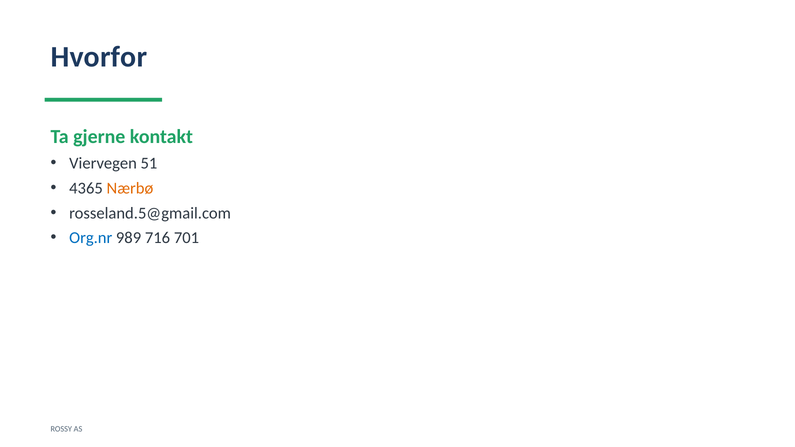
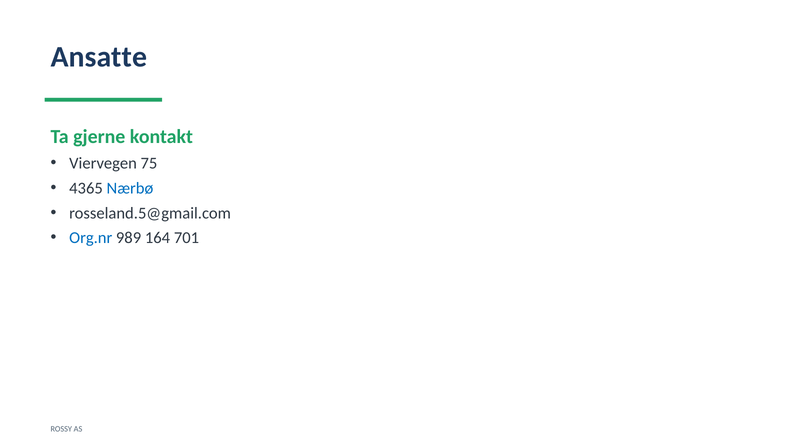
Hvorfor: Hvorfor -> Ansatte
51: 51 -> 75
Nærbø colour: orange -> blue
716: 716 -> 164
